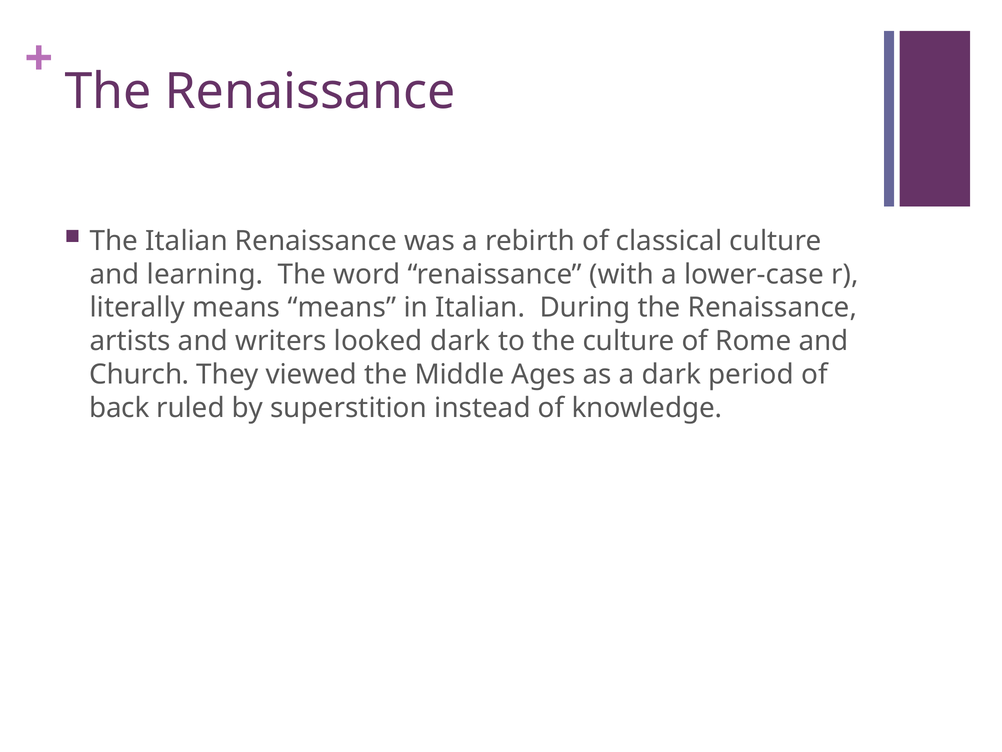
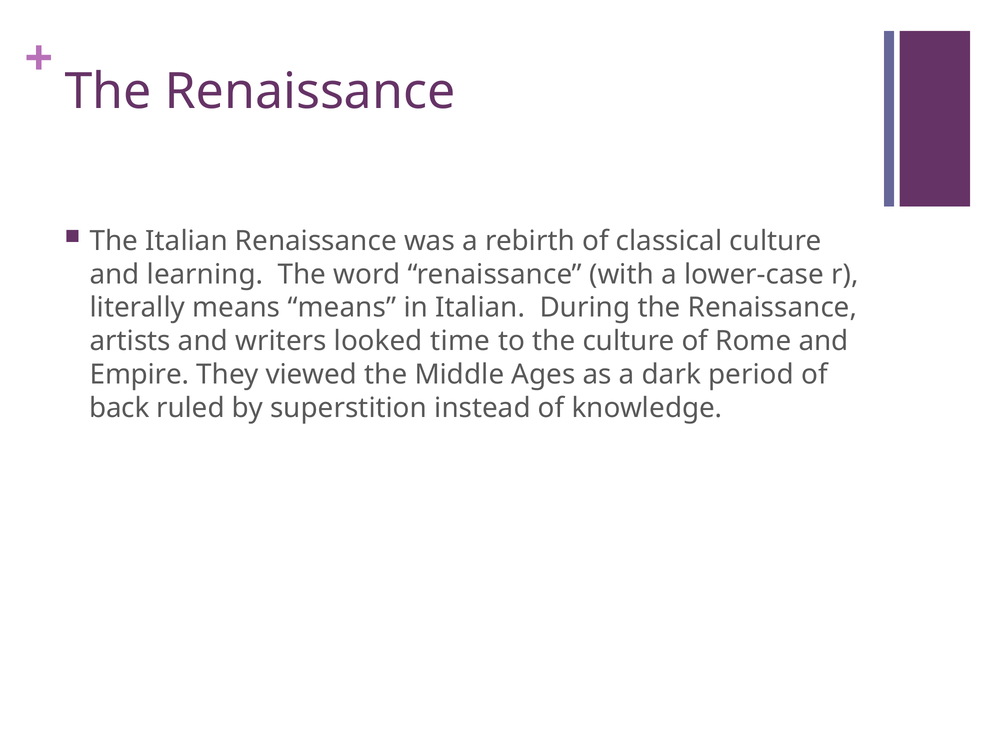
looked dark: dark -> time
Church: Church -> Empire
